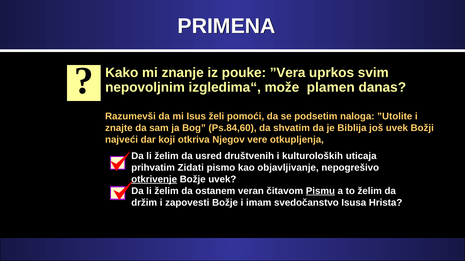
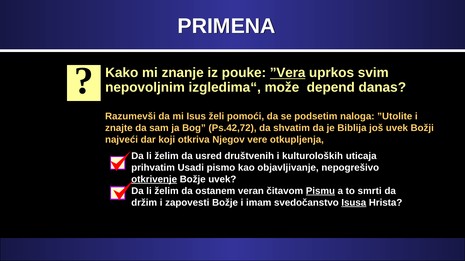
”Vera underline: none -> present
plamen: plamen -> depend
Ps.84,60: Ps.84,60 -> Ps.42,72
Zidati: Zidati -> Usadi
to želim: želim -> smrti
Isusa underline: none -> present
